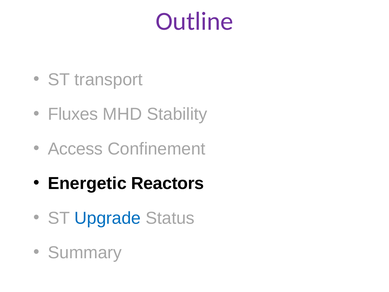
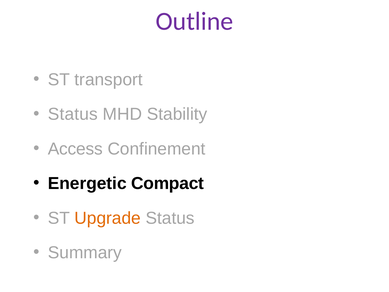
Fluxes at (73, 114): Fluxes -> Status
Reactors: Reactors -> Compact
Upgrade colour: blue -> orange
